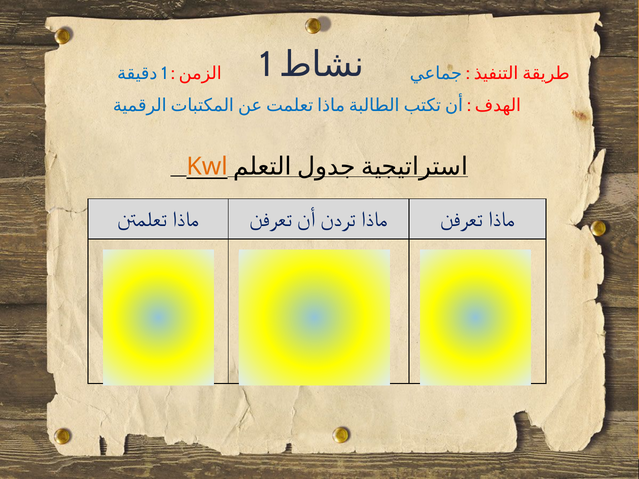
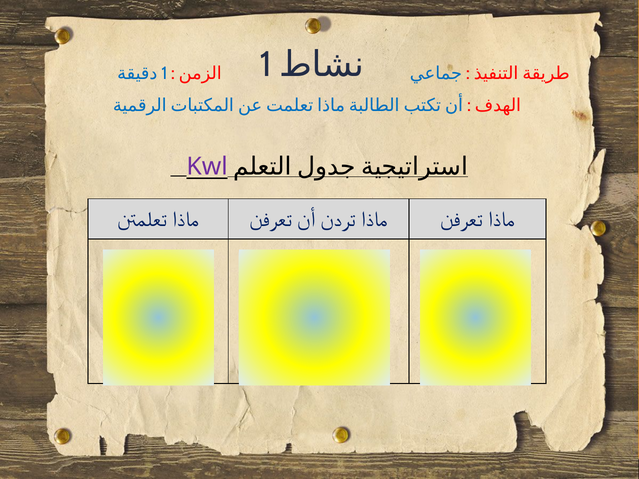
Kwl colour: orange -> purple
